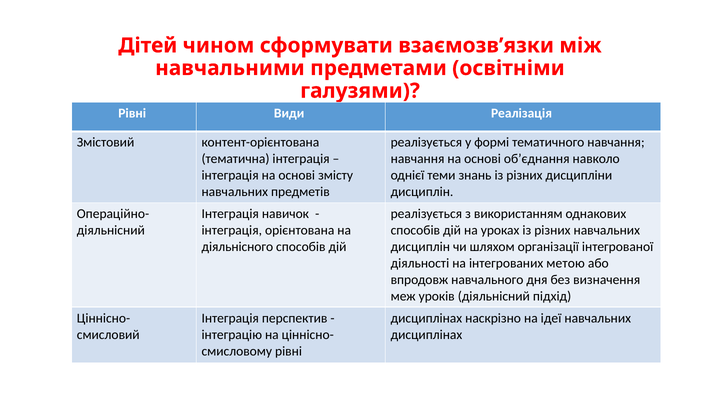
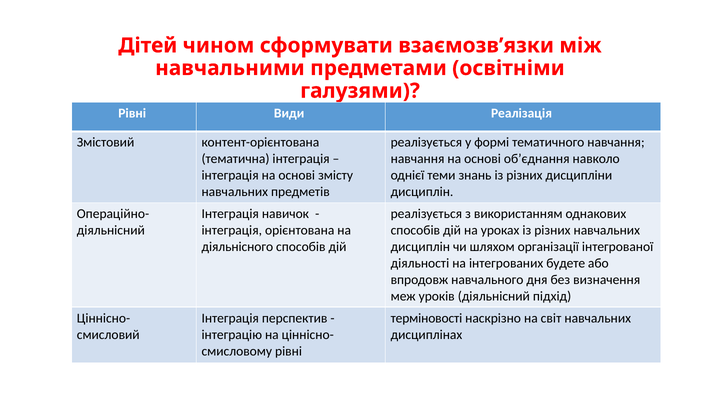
метою: метою -> будете
дисциплінах at (426, 318): дисциплінах -> терміновості
ідеї: ідеї -> світ
